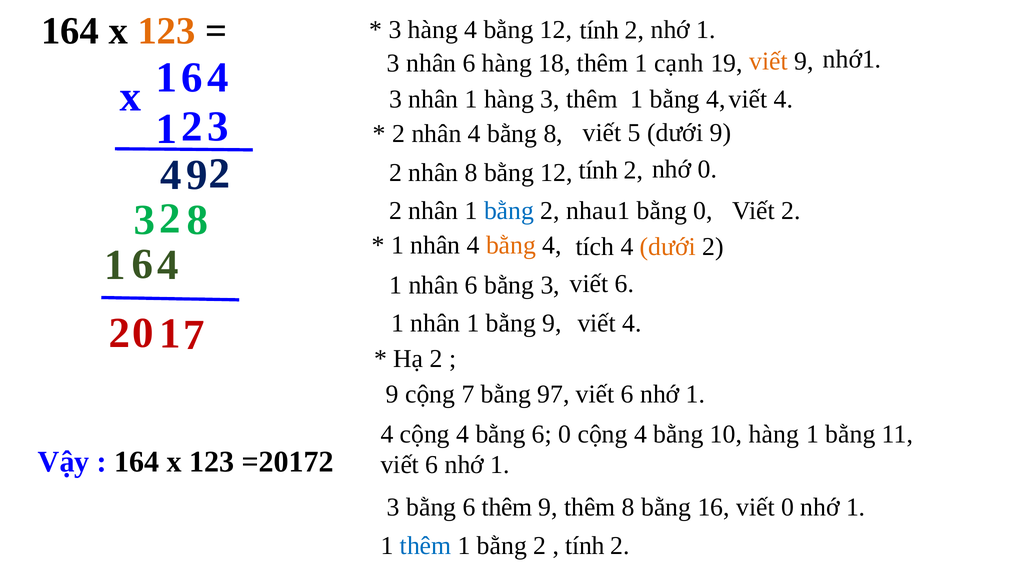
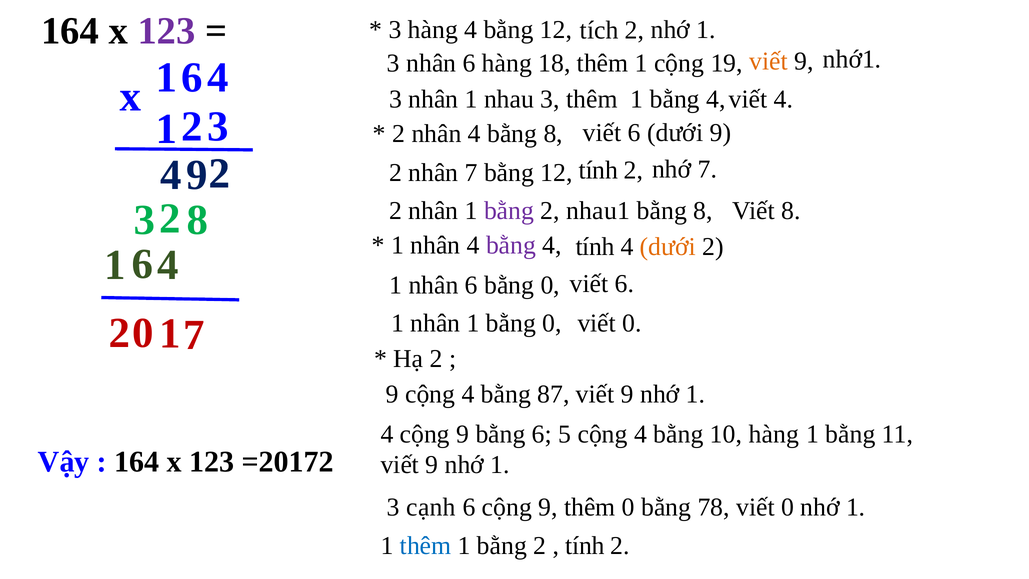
123 at (167, 31) colour: orange -> purple
4 bằng 12 tính: tính -> tích
1 cạnh: cạnh -> cộng
1 hàng: hàng -> nhau
5 at (634, 132): 5 -> 6
nhân 8: 8 -> 7
nhớ 0: 0 -> 7
bằng at (509, 210) colour: blue -> purple
0 at (703, 210): 0 -> 8
Viết 2: 2 -> 8
bằng at (511, 245) colour: orange -> purple
tích at (595, 247): tích -> tính
6 bằng 3: 3 -> 0
1 bằng 9: 9 -> 0
4 at (632, 323): 4 -> 0
9 cộng 7: 7 -> 4
97: 97 -> 87
6 at (627, 394): 6 -> 9
4 cộng 4: 4 -> 9
6 0: 0 -> 5
6 at (432, 465): 6 -> 9
3 bằng: bằng -> cạnh
6 thêm: thêm -> cộng
thêm 8: 8 -> 0
16: 16 -> 78
